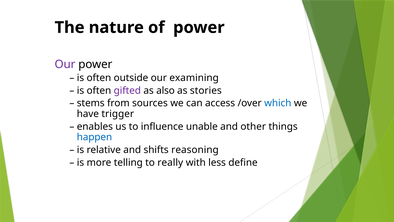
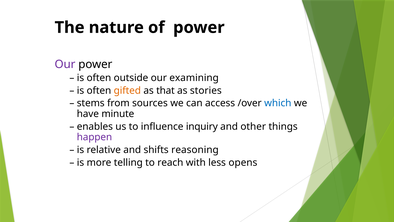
gifted colour: purple -> orange
also: also -> that
trigger: trigger -> minute
unable: unable -> inquiry
happen colour: blue -> purple
really: really -> reach
define: define -> opens
